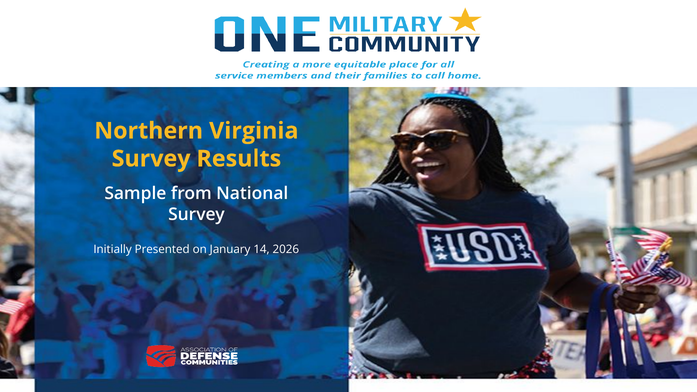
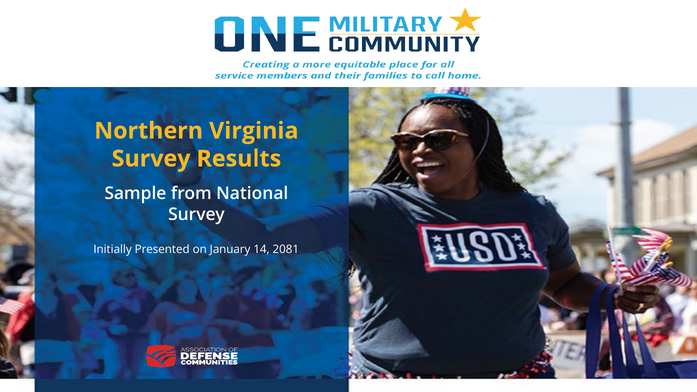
2026: 2026 -> 2081
